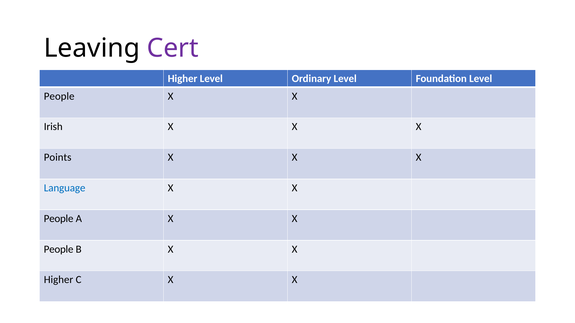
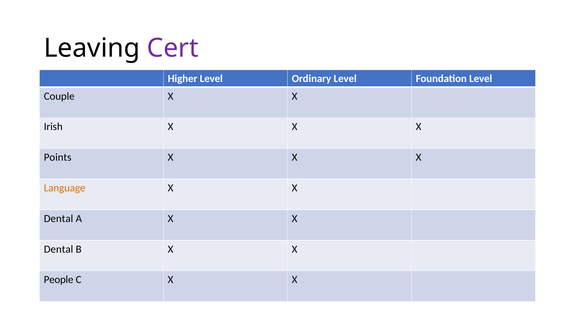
People at (59, 96): People -> Couple
Language colour: blue -> orange
People at (59, 219): People -> Dental
People at (59, 249): People -> Dental
Higher at (59, 280): Higher -> People
